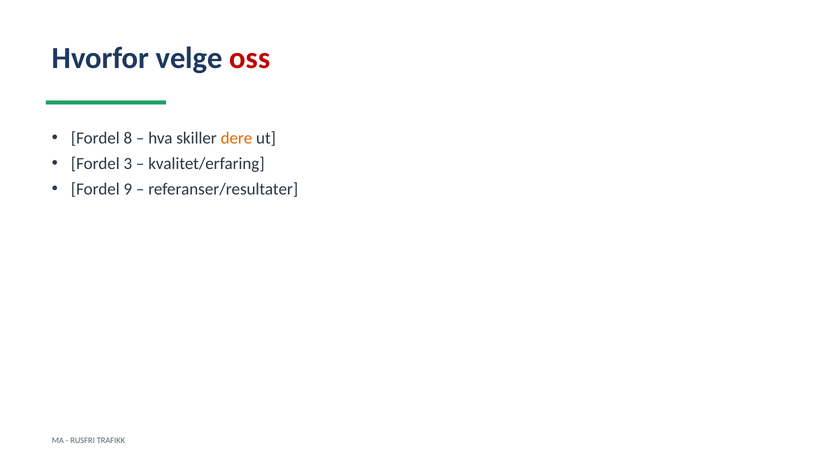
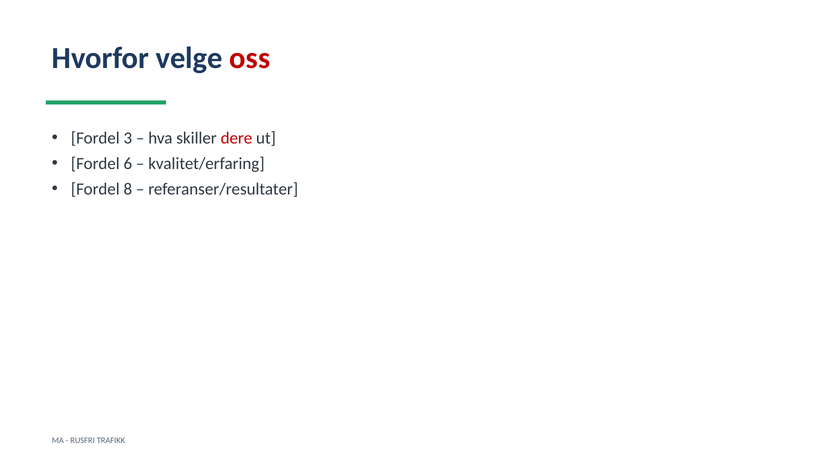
8: 8 -> 3
dere colour: orange -> red
3: 3 -> 6
9: 9 -> 8
